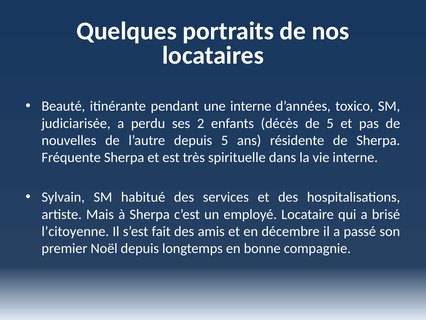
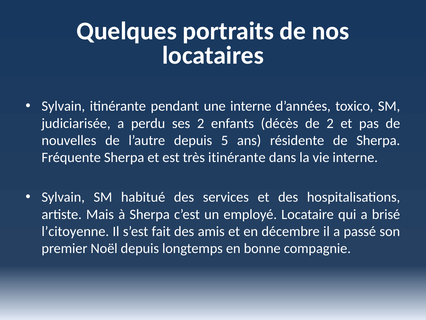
Beauté at (63, 106): Beauté -> Sylvain
de 5: 5 -> 2
très spirituelle: spirituelle -> itinérante
